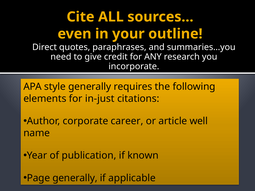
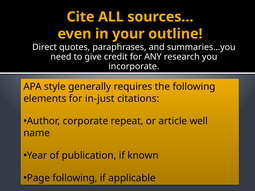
career: career -> repeat
Page generally: generally -> following
